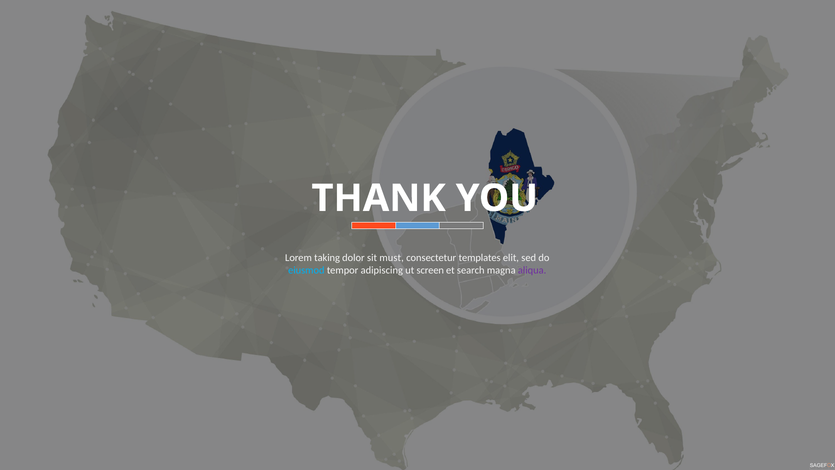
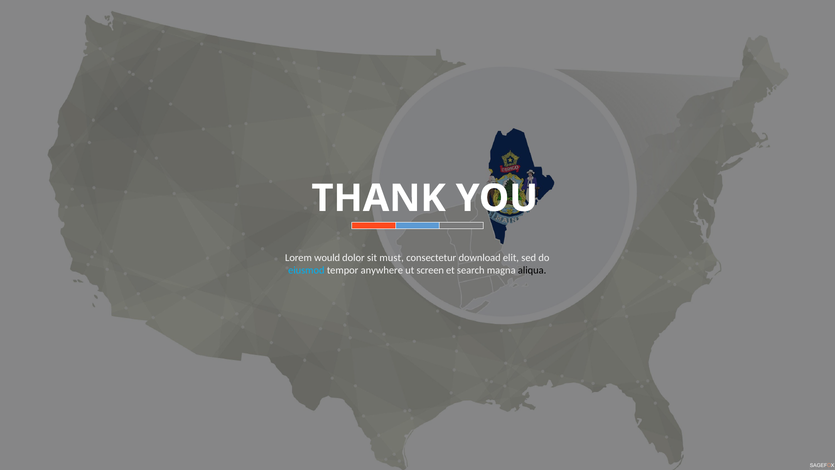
taking: taking -> would
templates: templates -> download
adipiscing: adipiscing -> anywhere
aliqua colour: purple -> black
